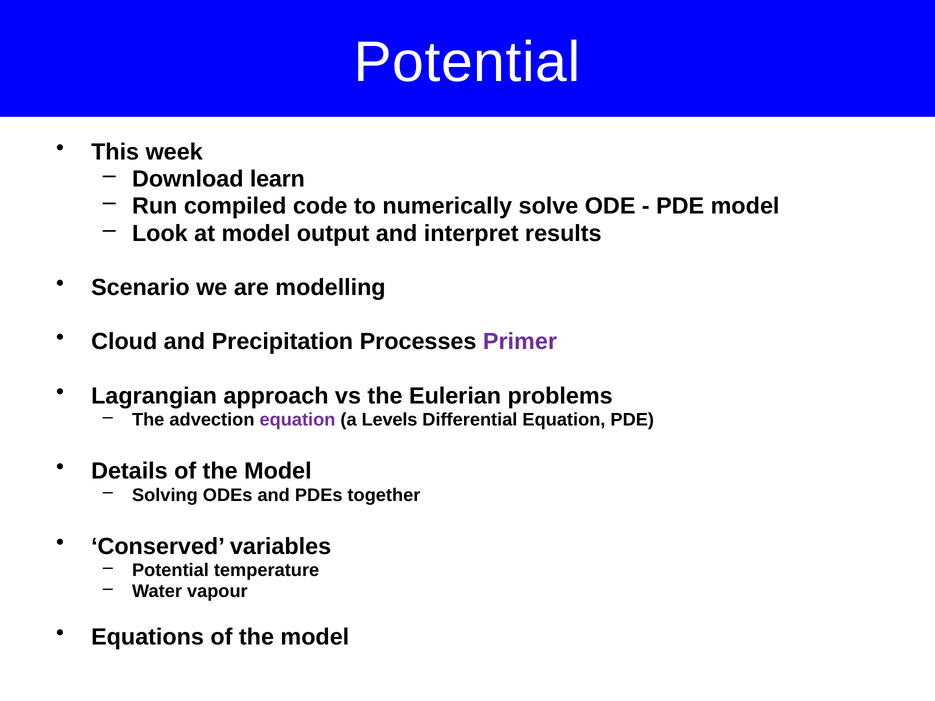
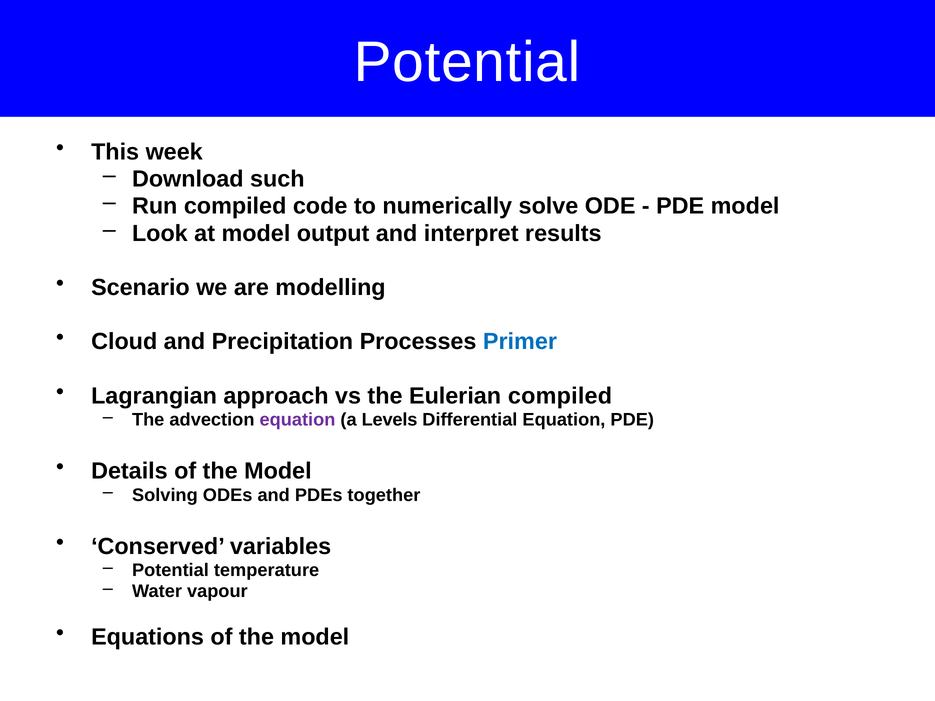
learn: learn -> such
Primer colour: purple -> blue
Eulerian problems: problems -> compiled
